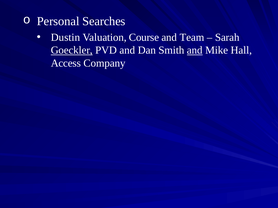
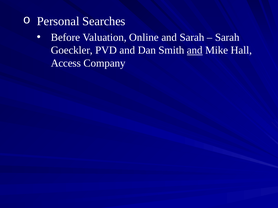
Dustin: Dustin -> Before
Course: Course -> Online
and Team: Team -> Sarah
Goeckler underline: present -> none
